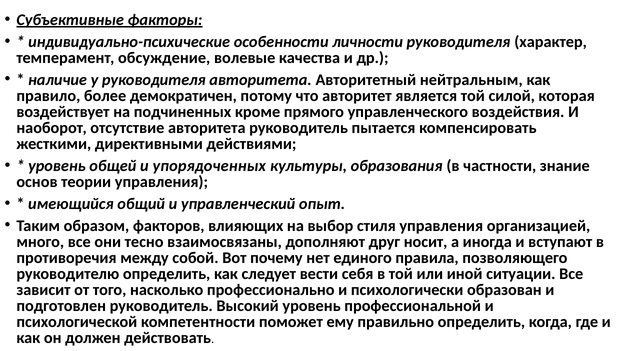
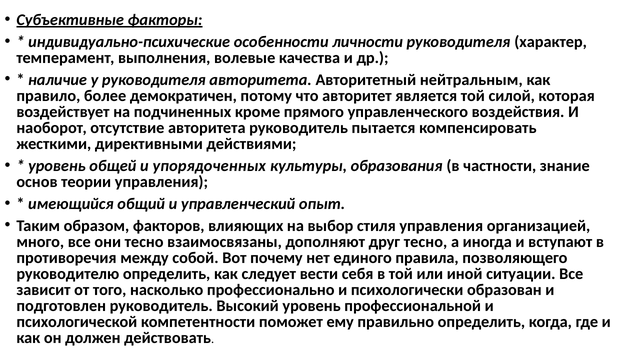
обсуждение: обсуждение -> выполнения
друг носит: носит -> тесно
